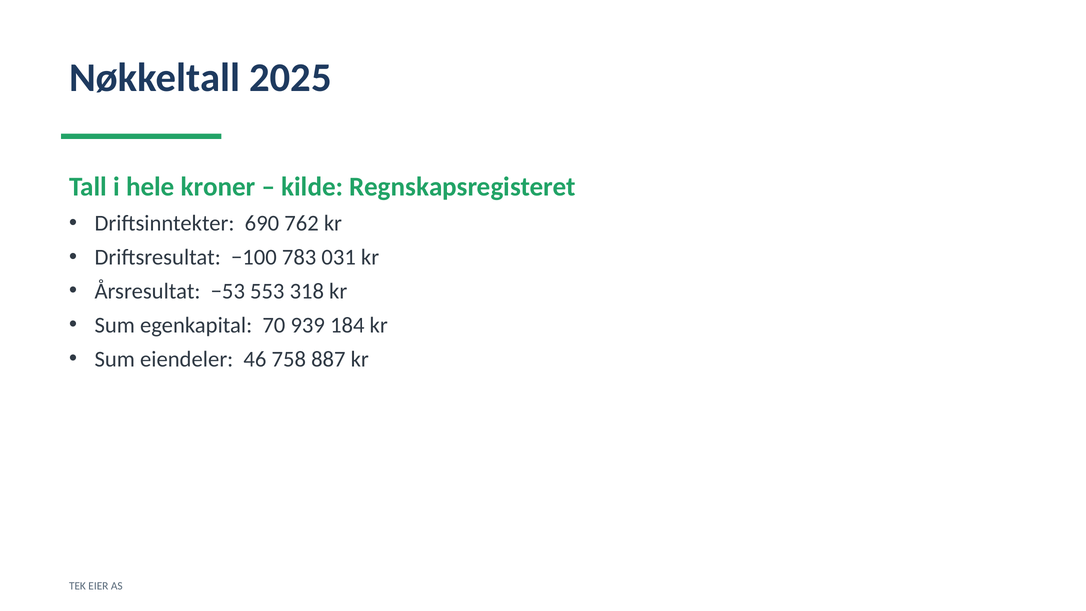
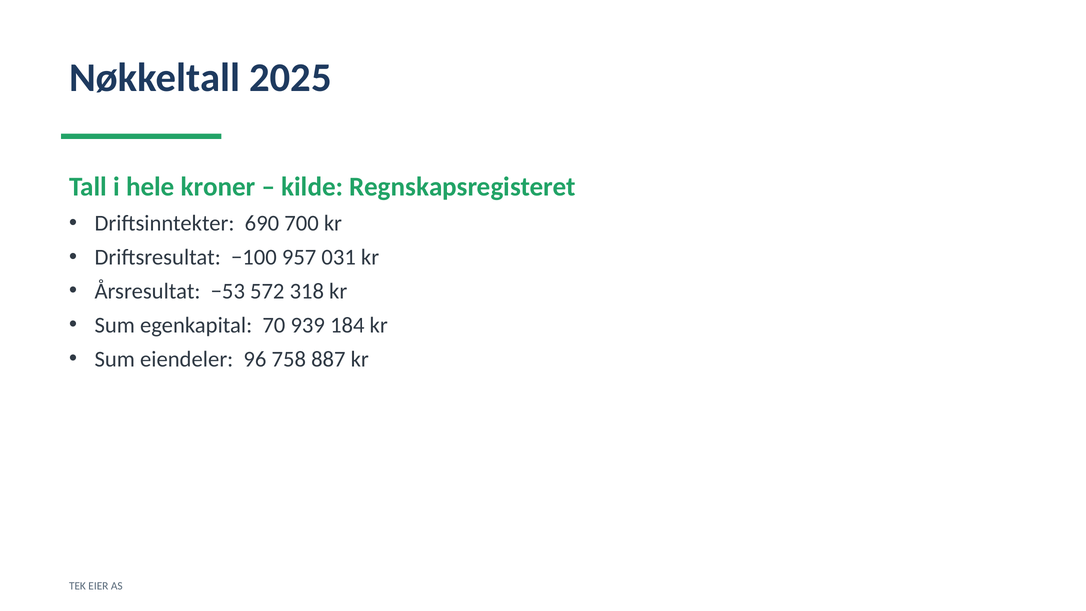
762: 762 -> 700
783: 783 -> 957
553: 553 -> 572
46: 46 -> 96
